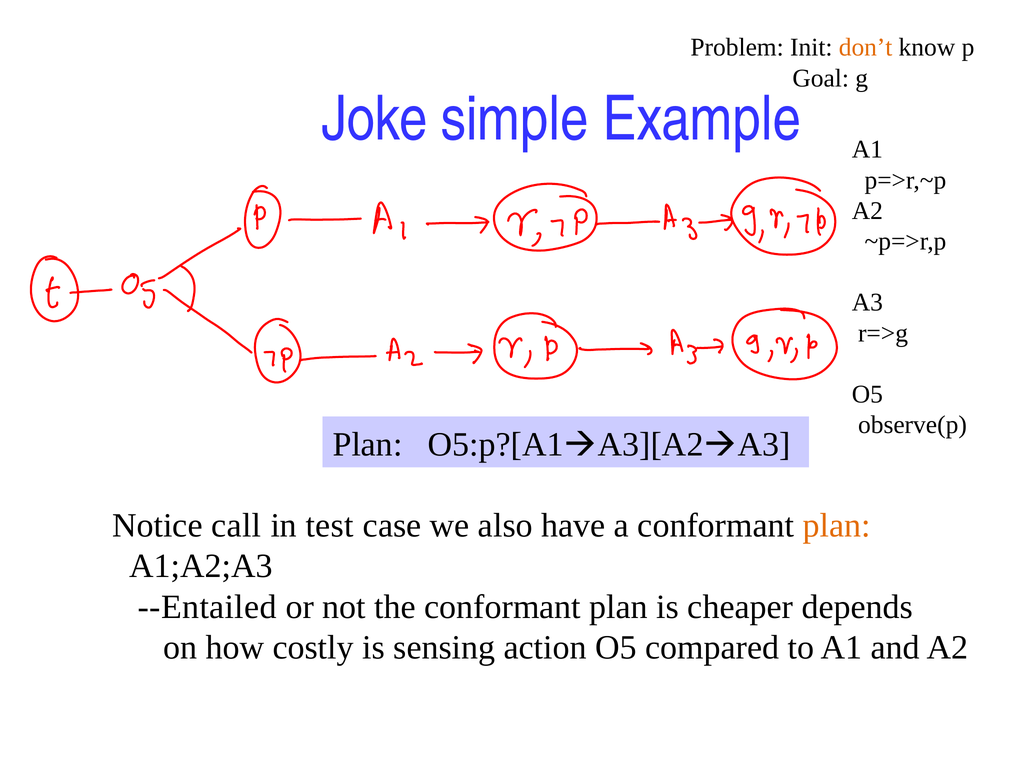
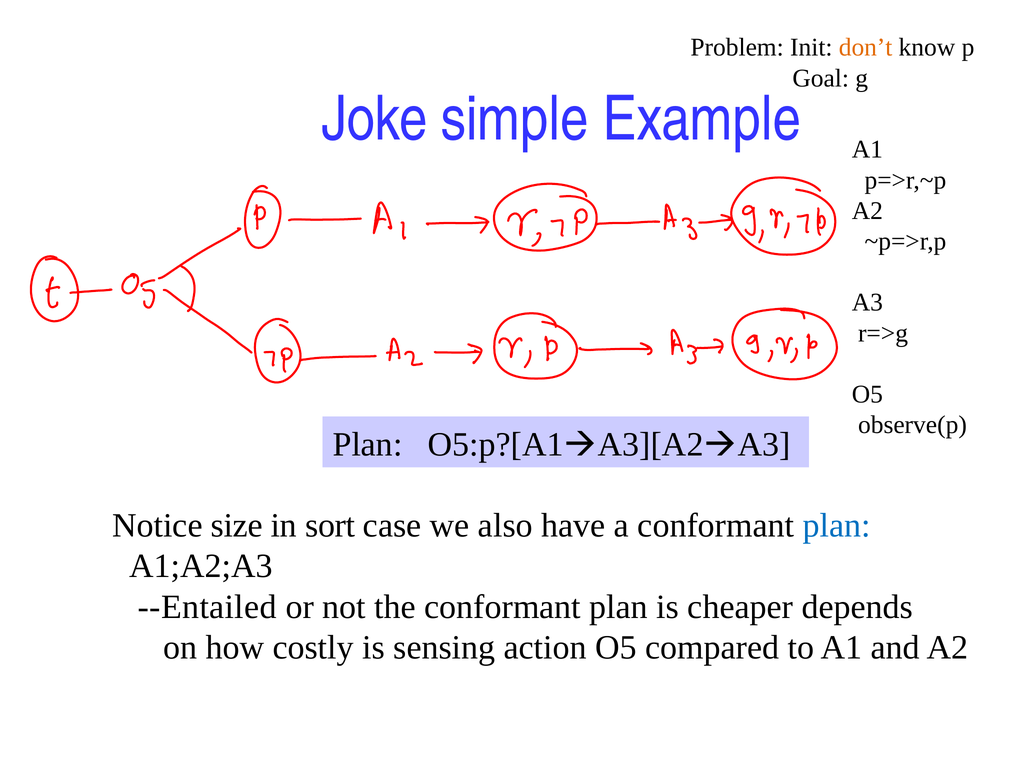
call: call -> size
test: test -> sort
plan at (837, 525) colour: orange -> blue
